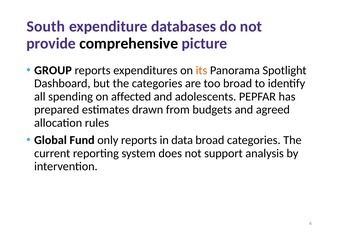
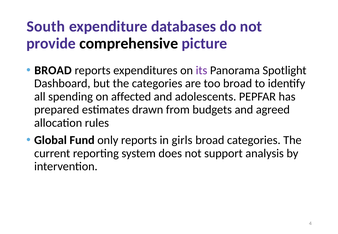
GROUP at (53, 70): GROUP -> BROAD
its colour: orange -> purple
data: data -> girls
